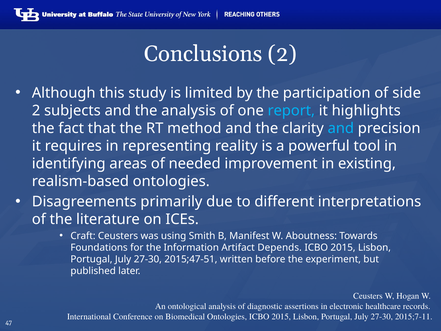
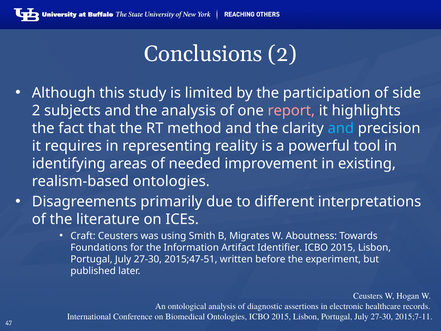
report colour: light blue -> pink
Manifest: Manifest -> Migrates
Depends: Depends -> Identifier
